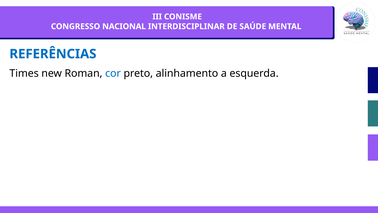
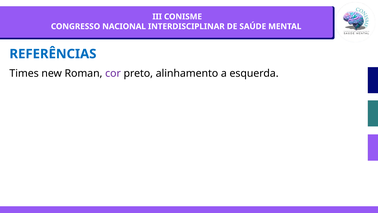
cor colour: blue -> purple
